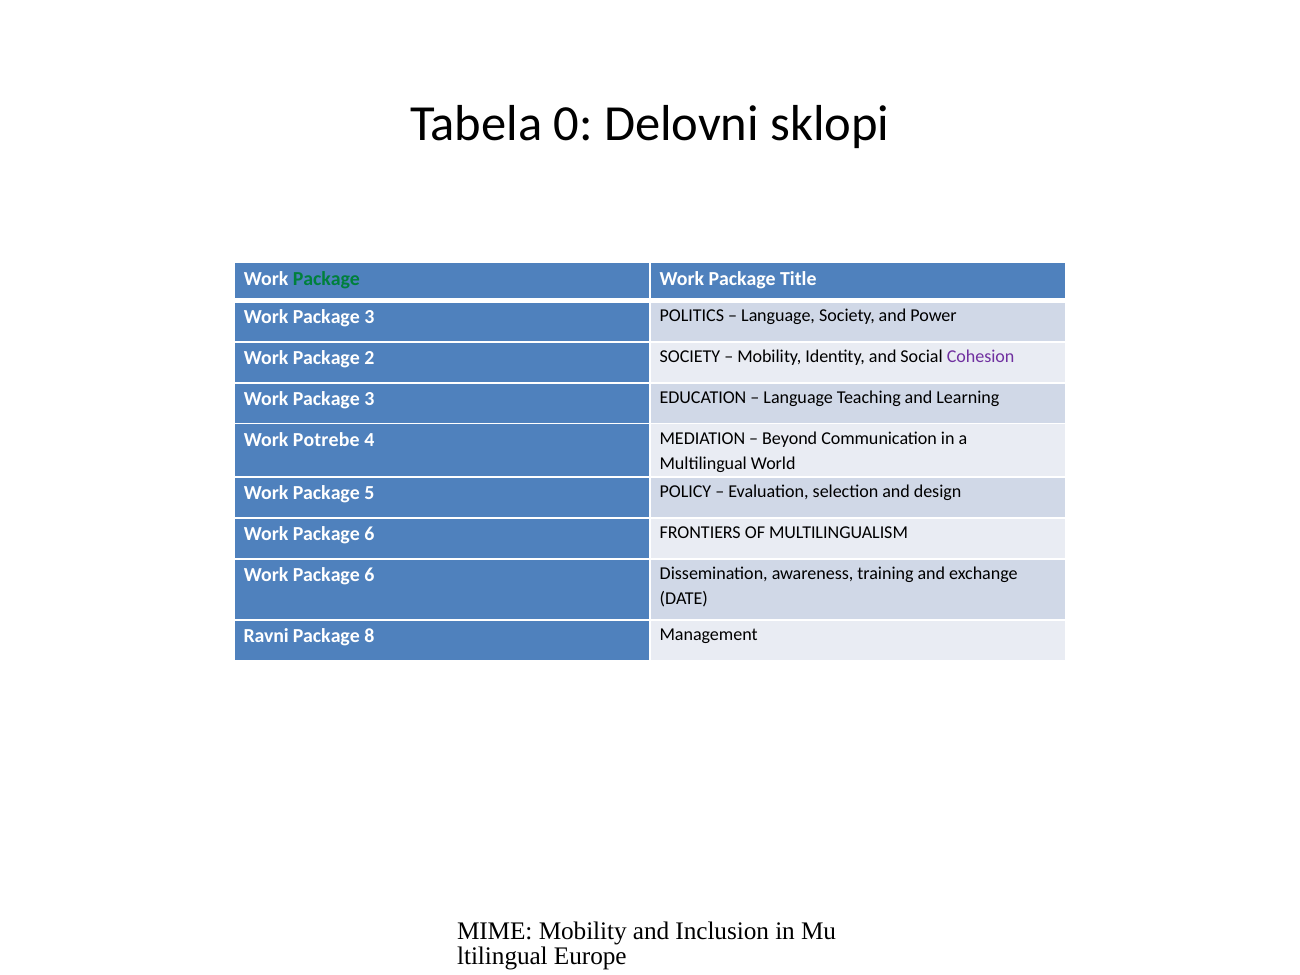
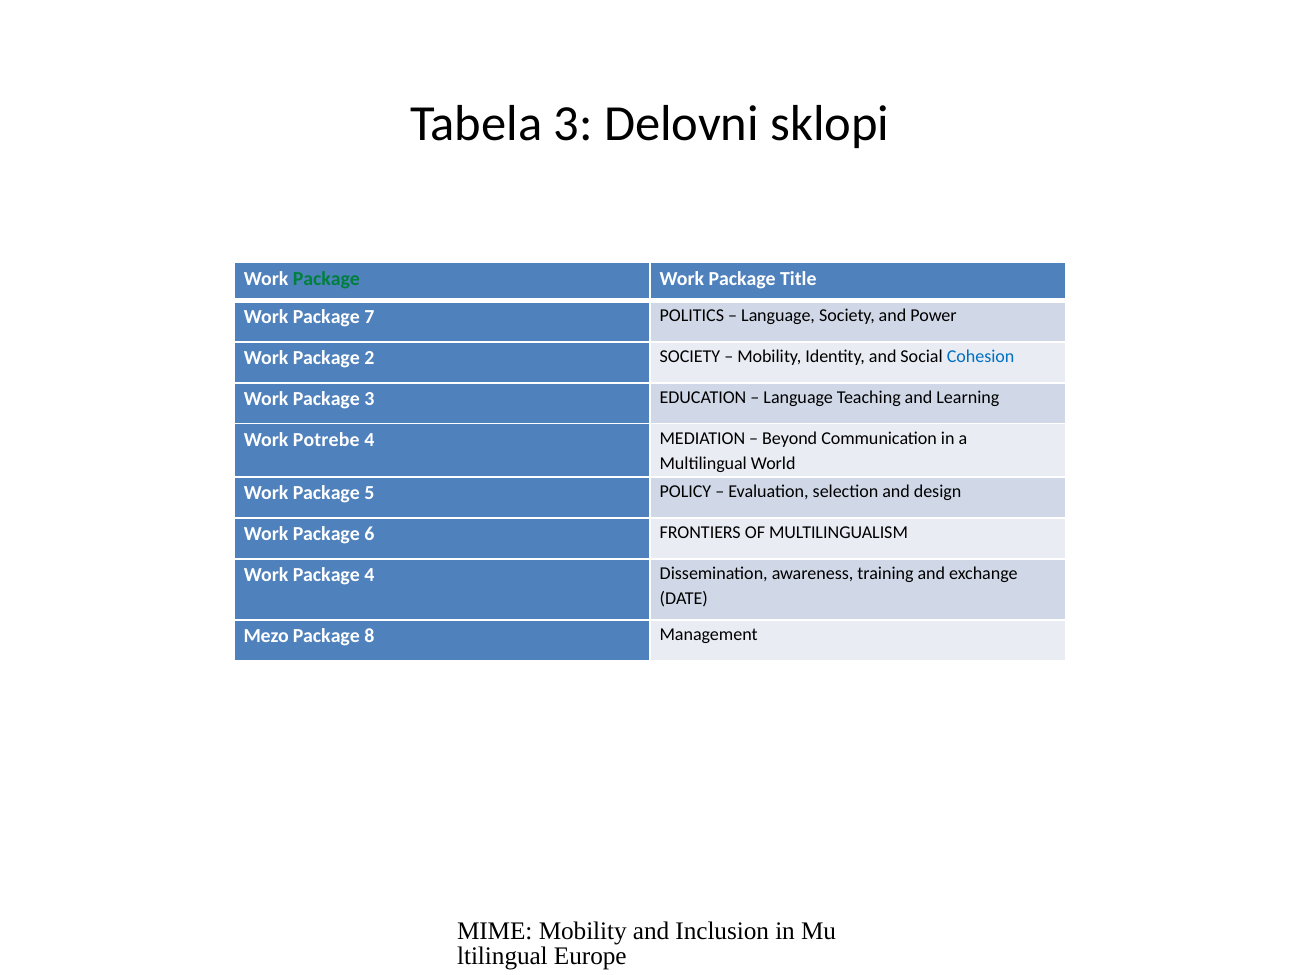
Tabela 0: 0 -> 3
3 at (369, 317): 3 -> 7
Cohesion colour: purple -> blue
6 at (369, 575): 6 -> 4
Ravni: Ravni -> Mezo
